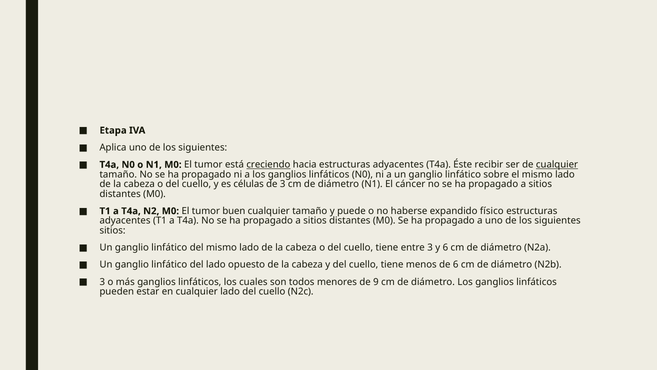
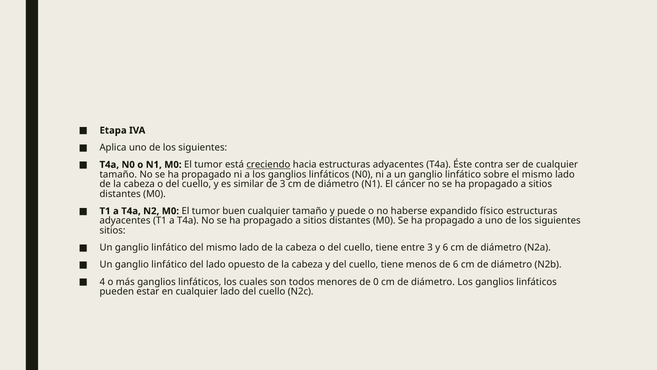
recibir: recibir -> contra
cualquier at (557, 164) underline: present -> none
células: células -> similar
3 at (102, 282): 3 -> 4
9: 9 -> 0
